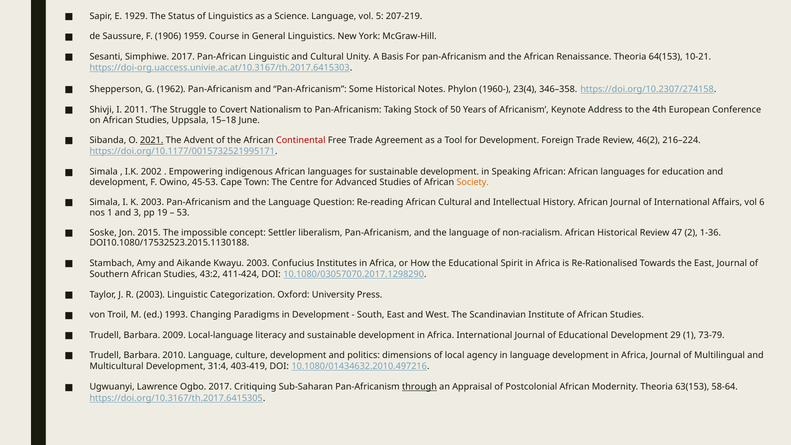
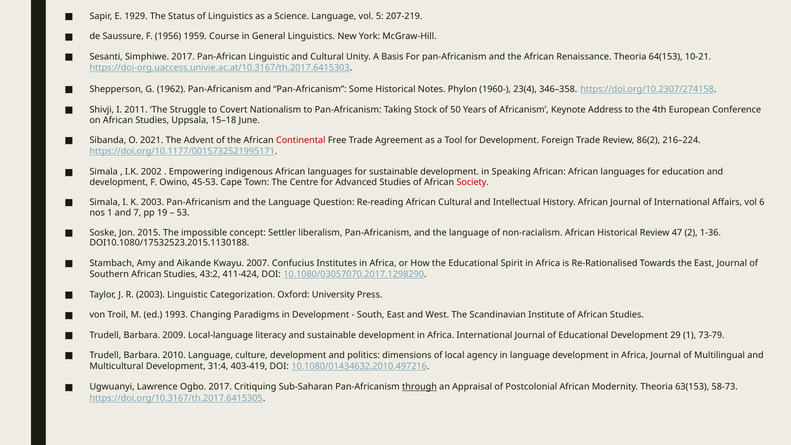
1906: 1906 -> 1956
2021 underline: present -> none
46(2: 46(2 -> 86(2
Society colour: orange -> red
3: 3 -> 7
Kwayu 2003: 2003 -> 2007
58-64: 58-64 -> 58-73
